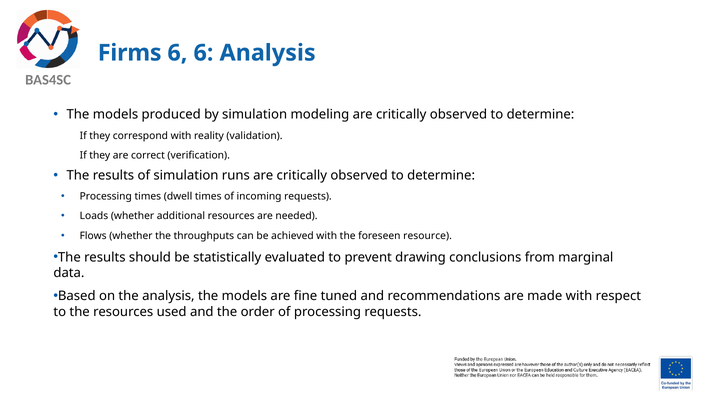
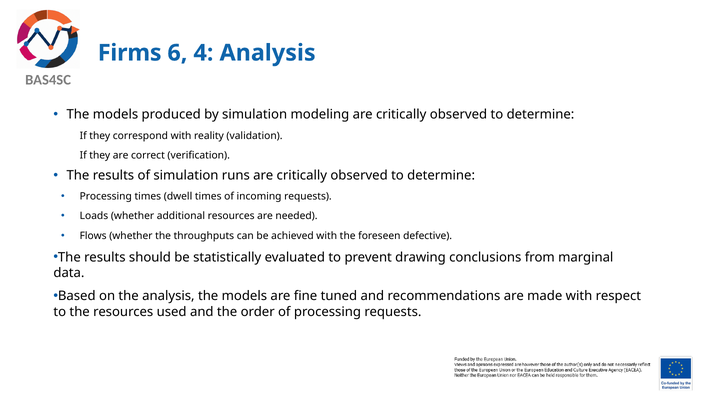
6 6: 6 -> 4
resource: resource -> defective
